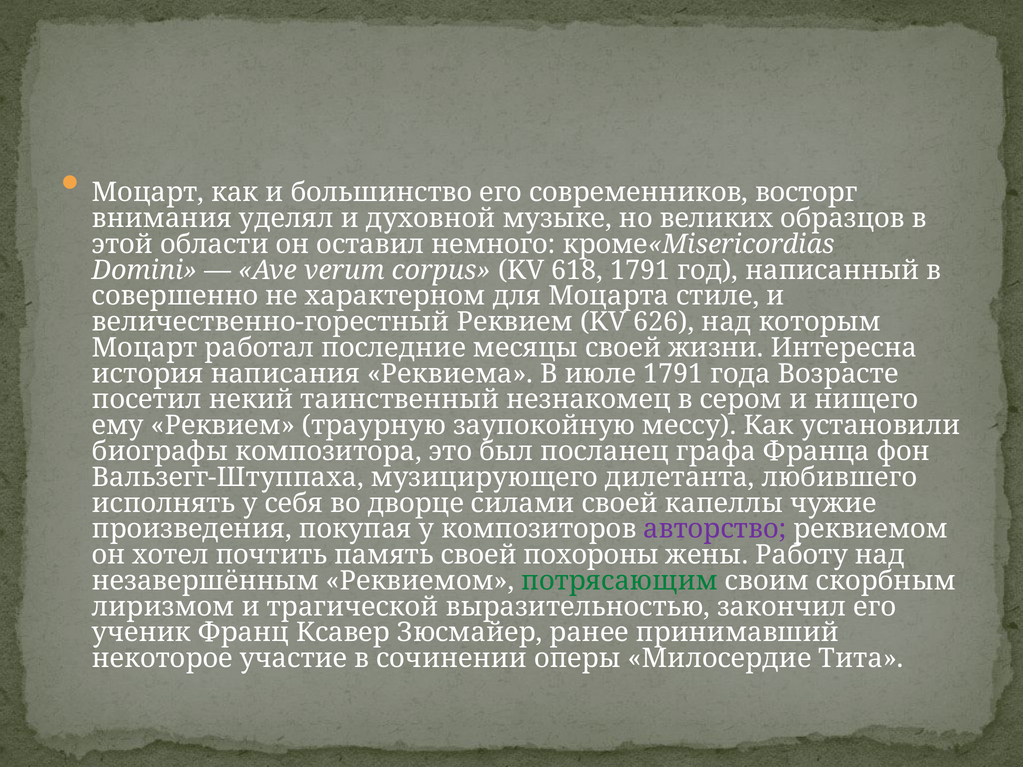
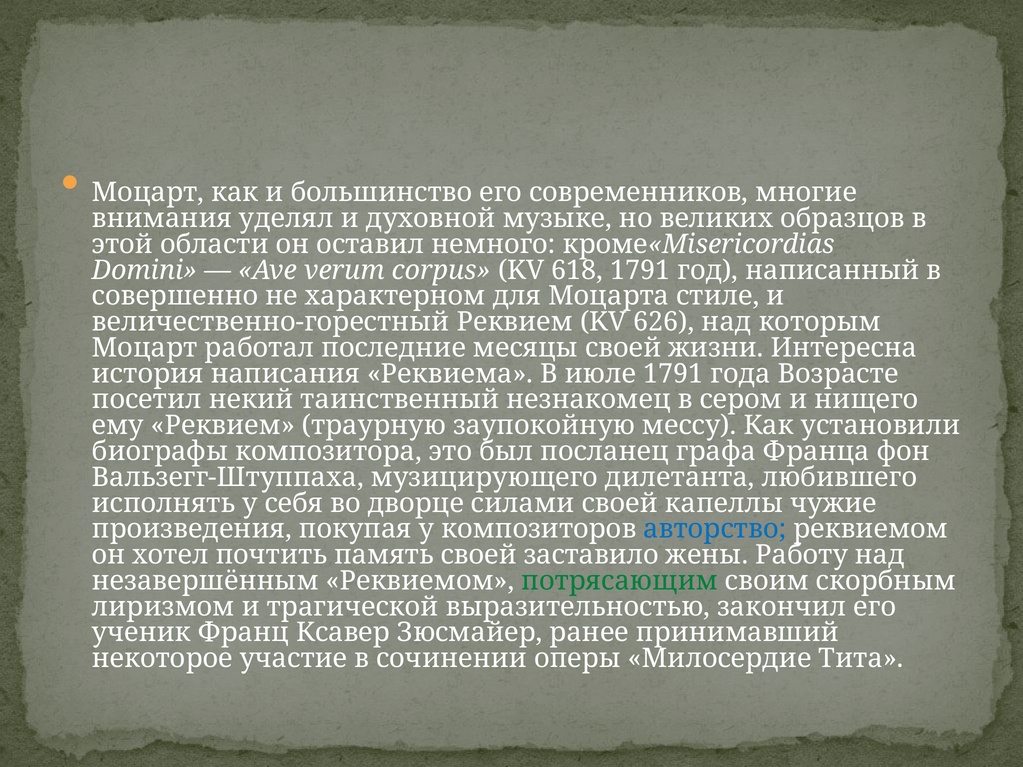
восторг: восторг -> многие
авторство colour: purple -> blue
похороны: похороны -> заставило
